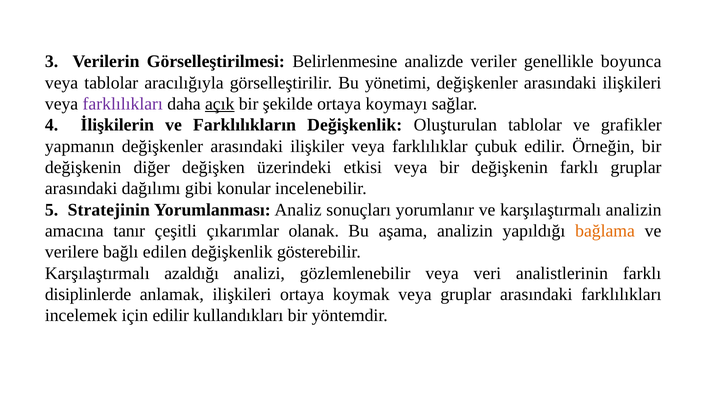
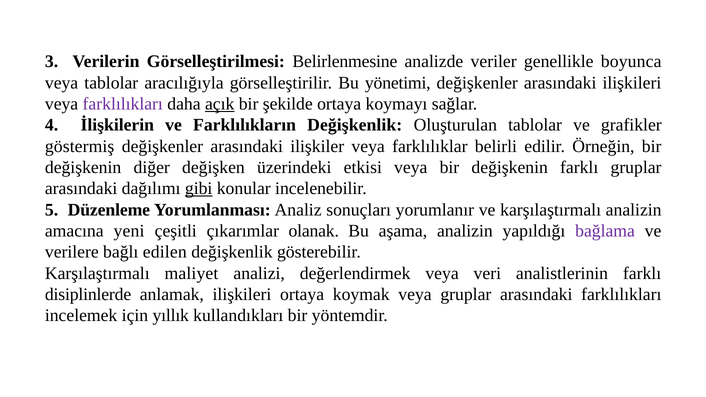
yapmanın: yapmanın -> göstermiş
çubuk: çubuk -> belirli
gibi underline: none -> present
Stratejinin: Stratejinin -> Düzenleme
tanır: tanır -> yeni
bağlama colour: orange -> purple
azaldığı: azaldığı -> maliyet
gözlemlenebilir: gözlemlenebilir -> değerlendirmek
için edilir: edilir -> yıllık
